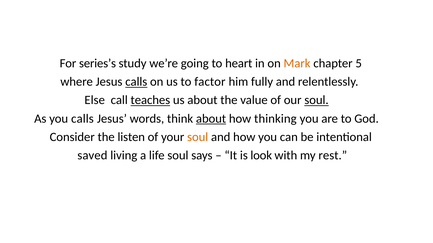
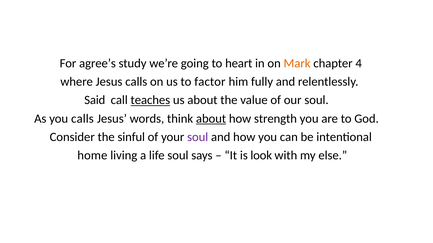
series’s: series’s -> agree’s
5: 5 -> 4
calls at (136, 82) underline: present -> none
Else: Else -> Said
soul at (316, 100) underline: present -> none
thinking: thinking -> strength
listen: listen -> sinful
soul at (198, 137) colour: orange -> purple
saved: saved -> home
rest: rest -> else
